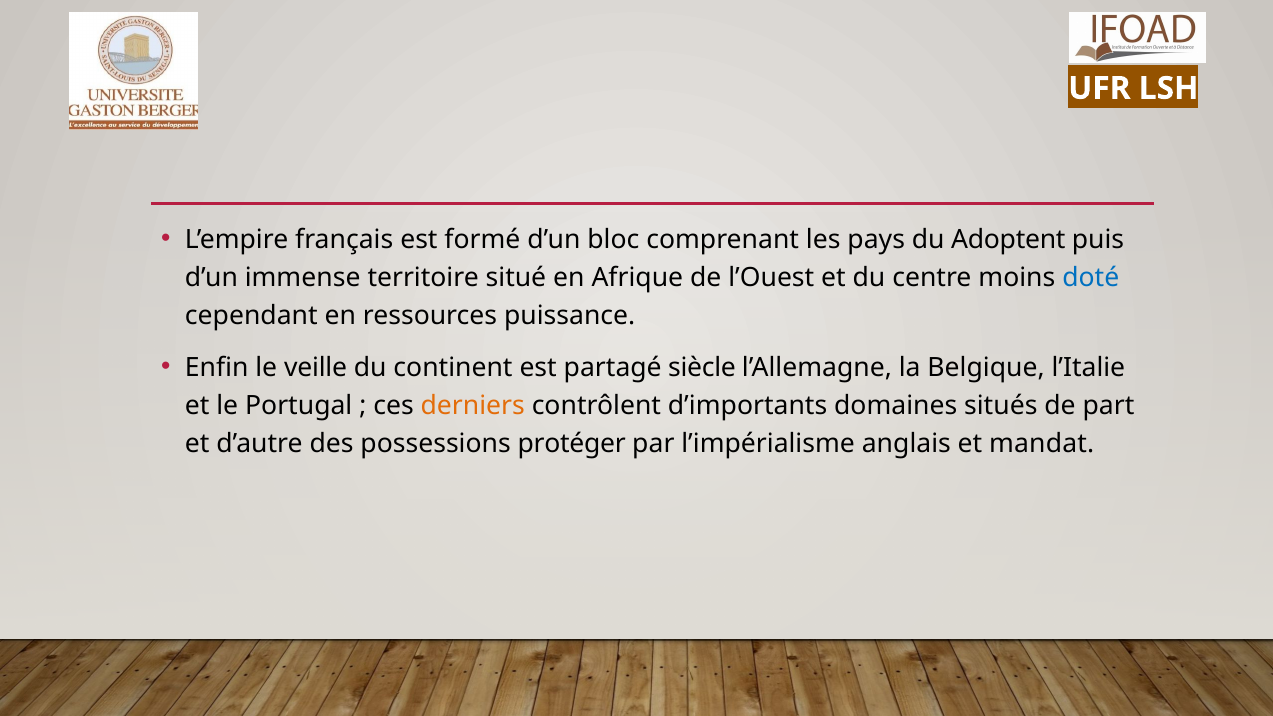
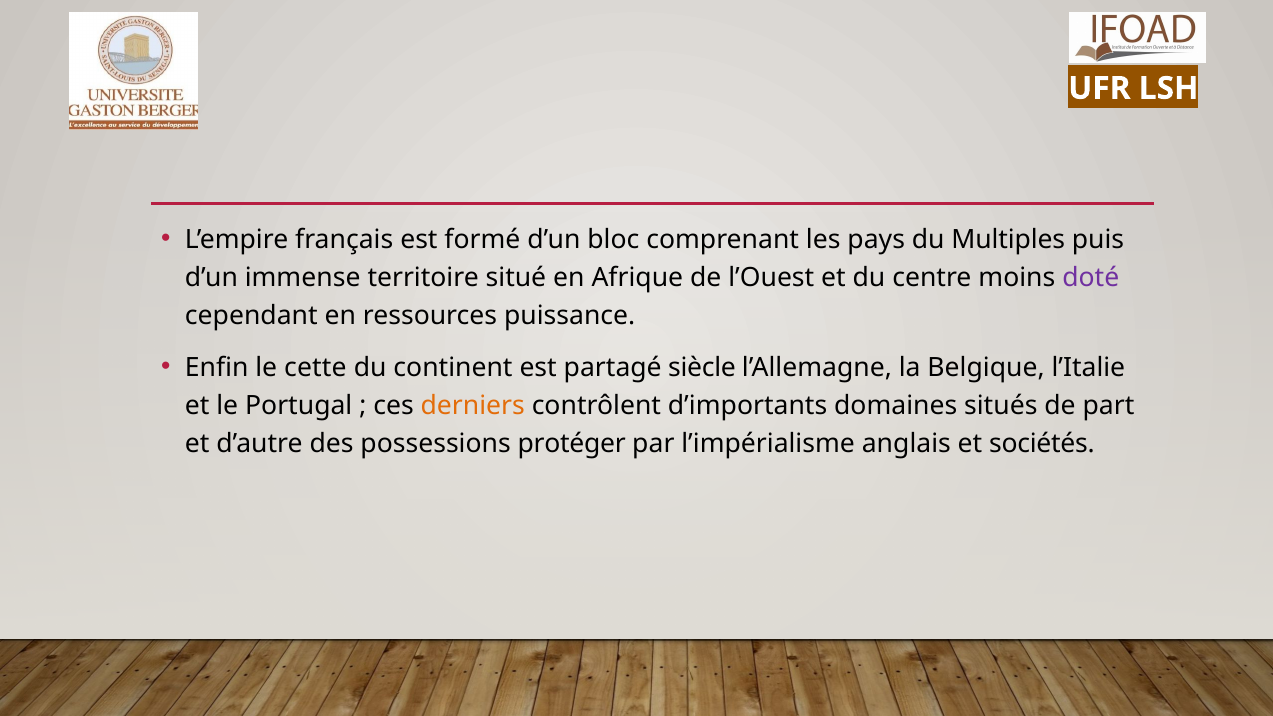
Adoptent: Adoptent -> Multiples
doté colour: blue -> purple
veille: veille -> cette
mandat: mandat -> sociétés
